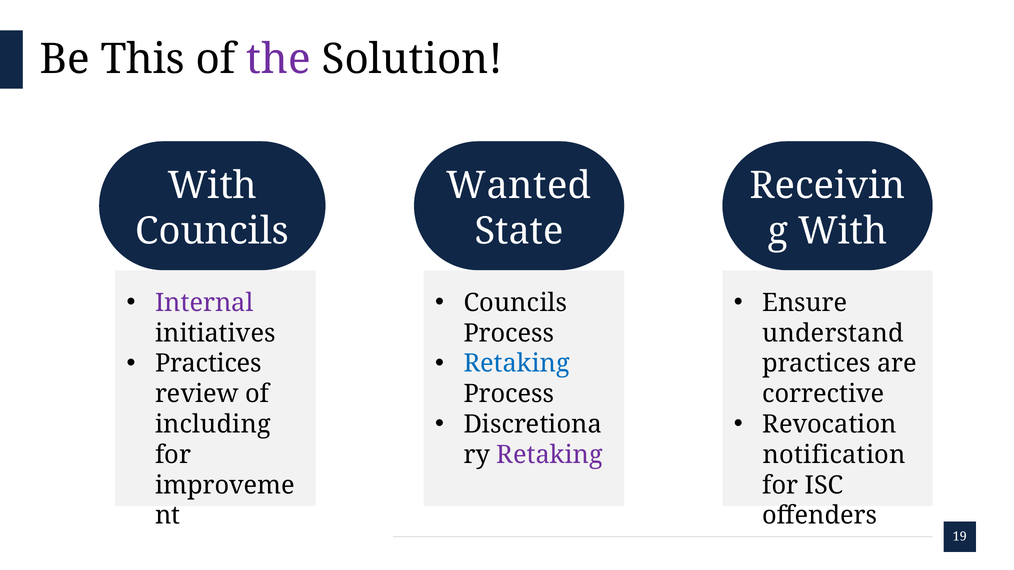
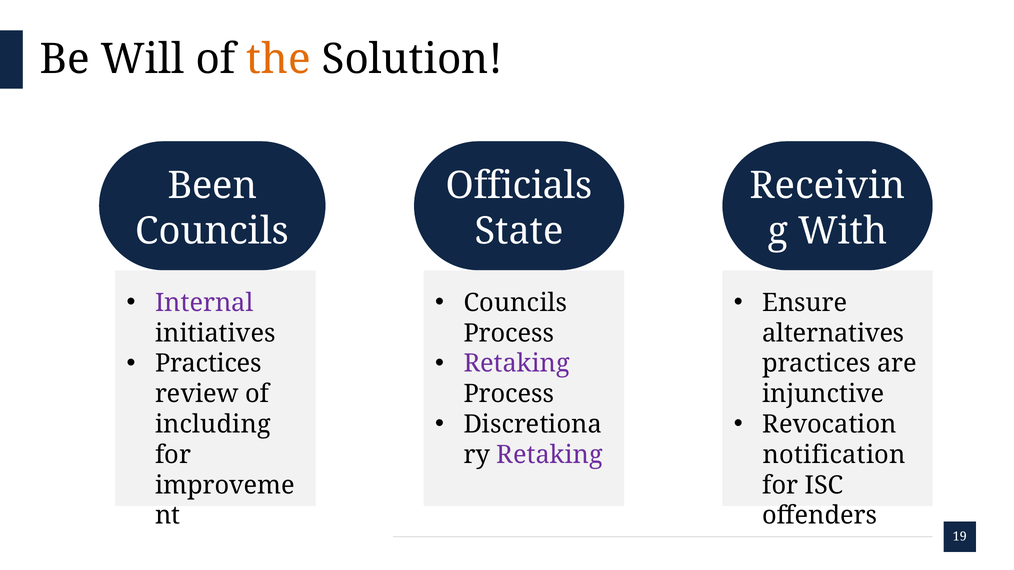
This: This -> Will
the colour: purple -> orange
With at (212, 186): With -> Been
Wanted: Wanted -> Officials
understand: understand -> alternatives
Retaking at (517, 364) colour: blue -> purple
corrective: corrective -> injunctive
